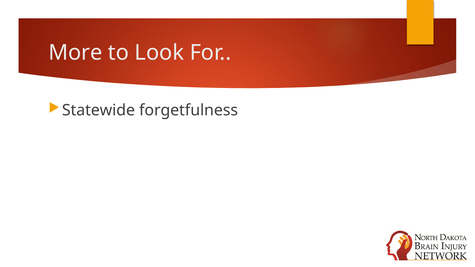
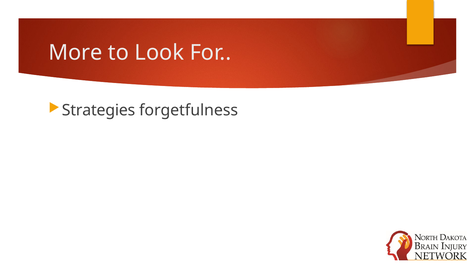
Statewide: Statewide -> Strategies
